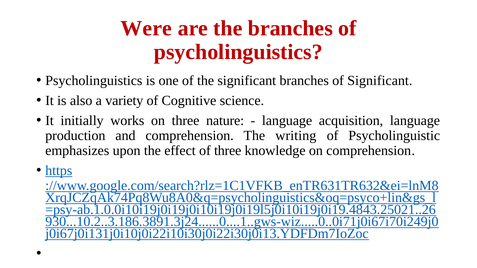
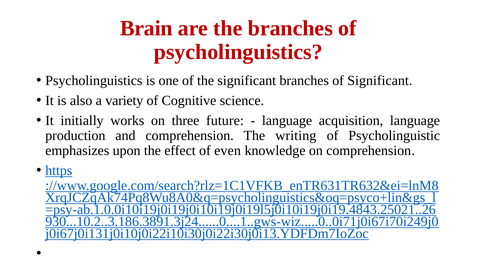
Were: Were -> Brain
nature: nature -> future
of three: three -> even
